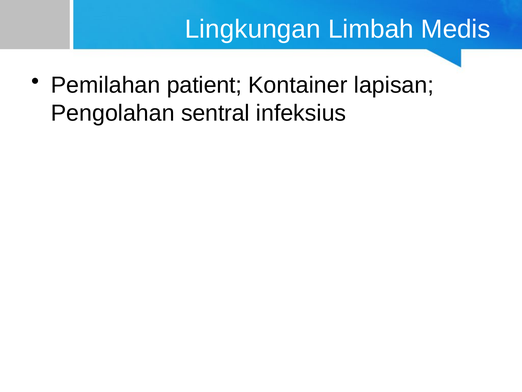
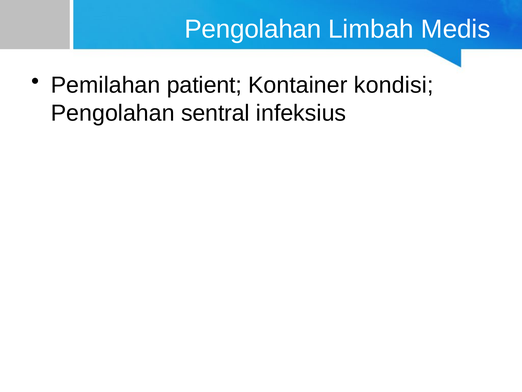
Lingkungan at (253, 29): Lingkungan -> Pengolahan
lapisan: lapisan -> kondisi
